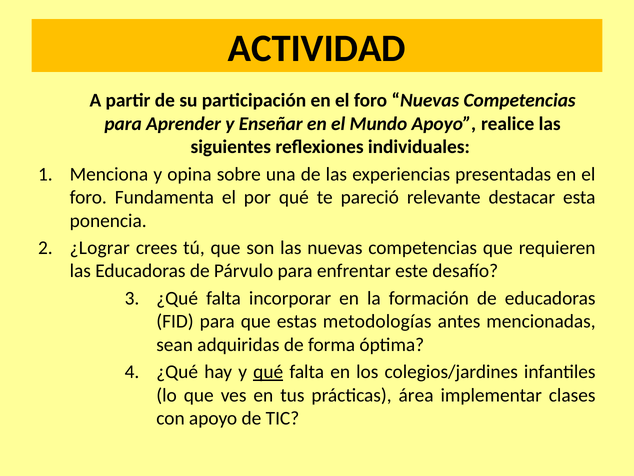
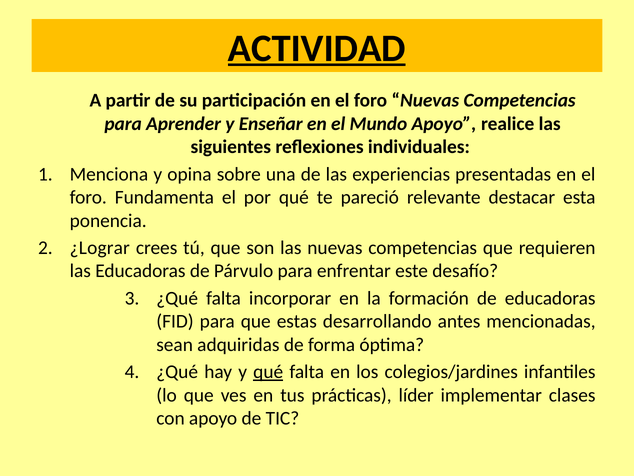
ACTIVIDAD underline: none -> present
metodologías: metodologías -> desarrollando
área: área -> líder
